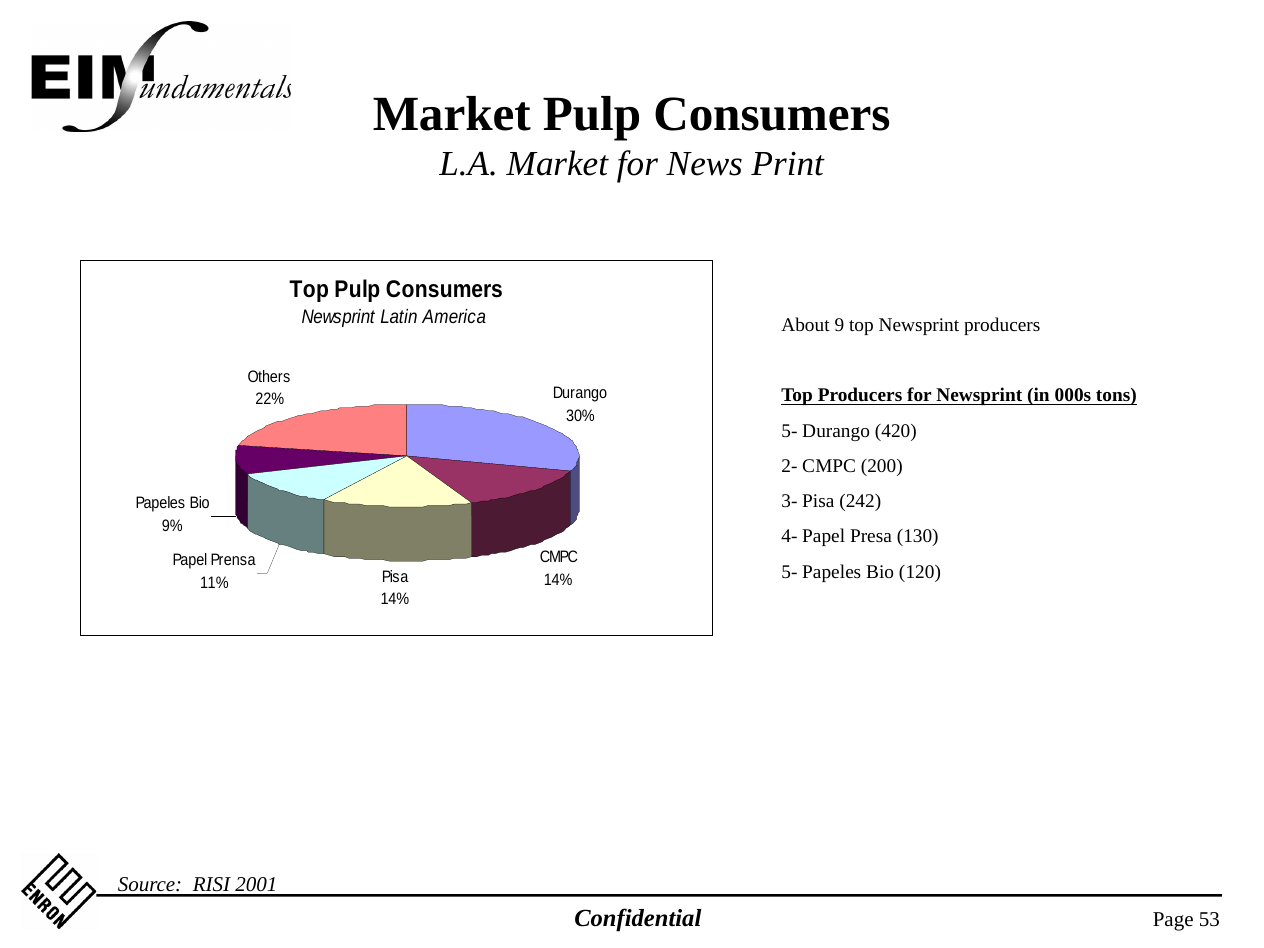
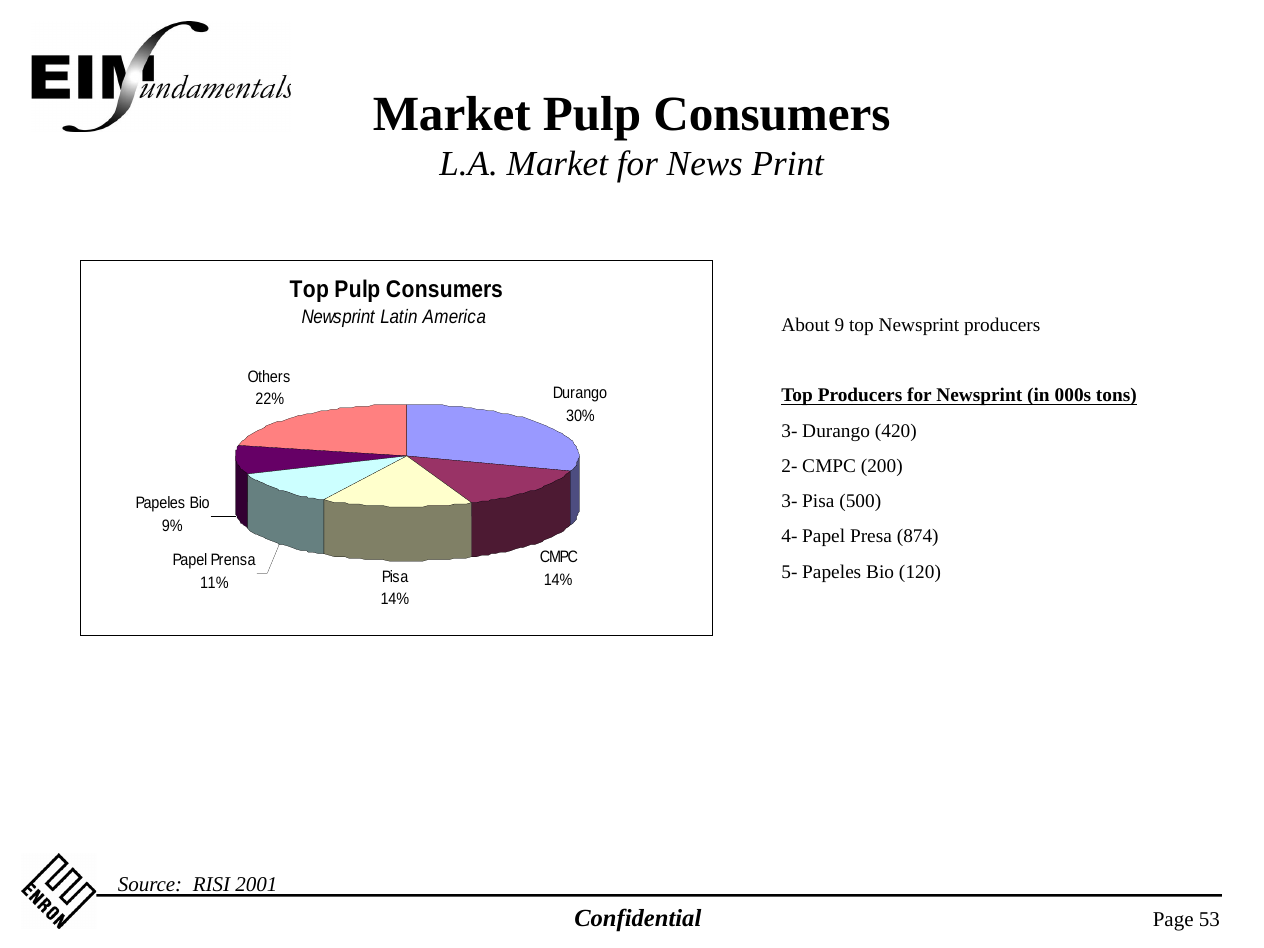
5- at (789, 431): 5- -> 3-
242: 242 -> 500
130: 130 -> 874
